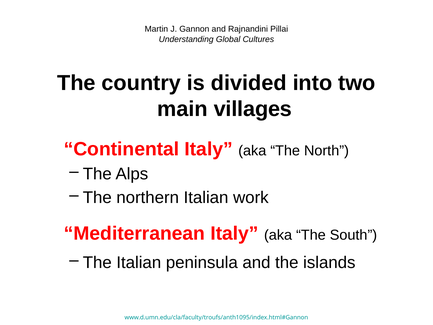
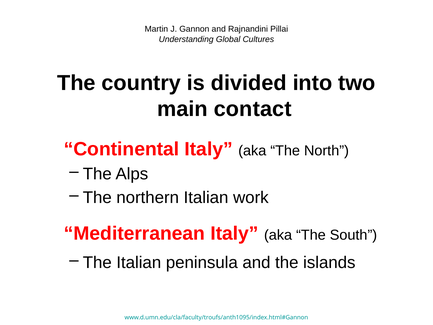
villages: villages -> contact
